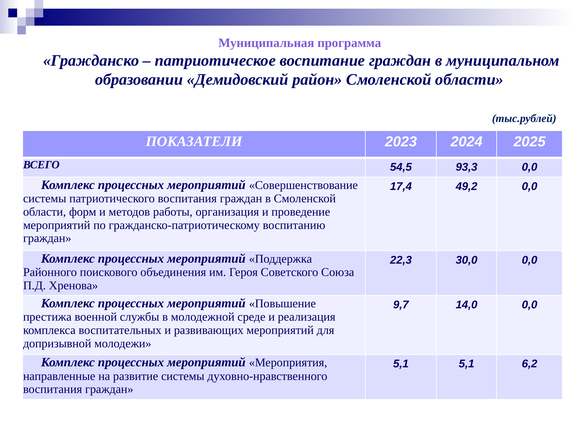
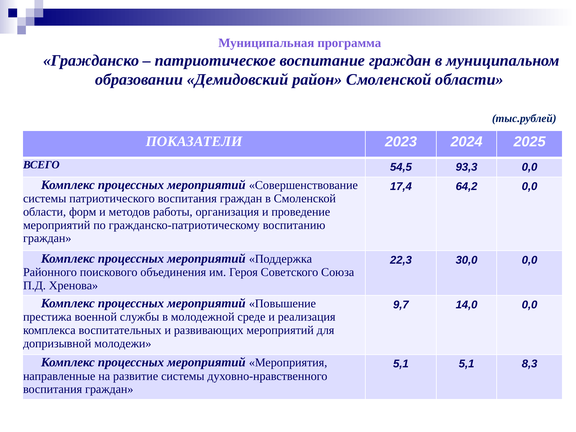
49,2: 49,2 -> 64,2
6,2: 6,2 -> 8,3
